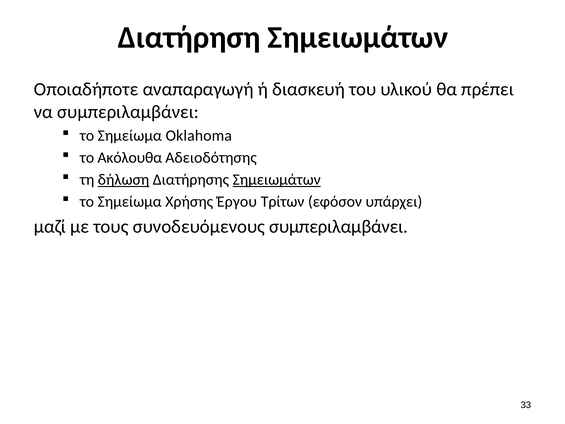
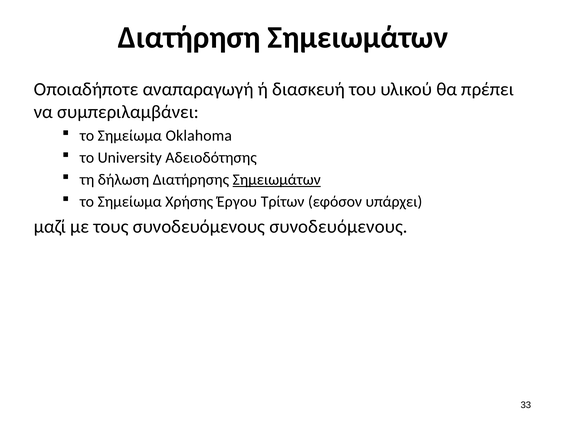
Ακόλουθα: Ακόλουθα -> University
δήλωση underline: present -> none
συνοδευόμενους συμπεριλαμβάνει: συμπεριλαμβάνει -> συνοδευόμενους
